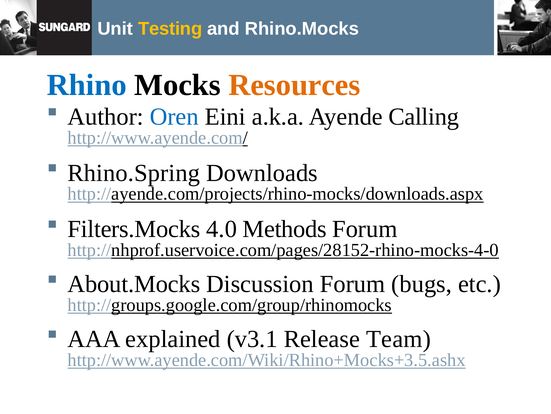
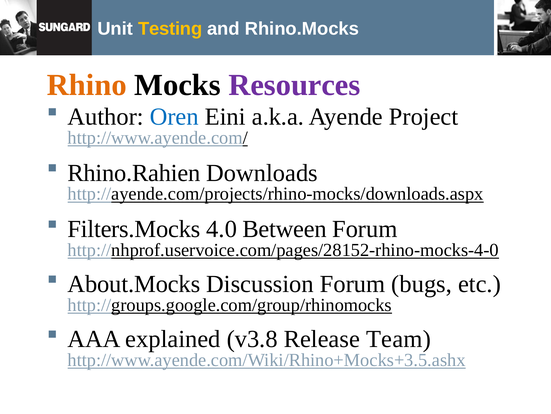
Rhino colour: blue -> orange
Resources colour: orange -> purple
Calling: Calling -> Project
Rhino.Spring: Rhino.Spring -> Rhino.Rahien
Methods: Methods -> Between
v3.1: v3.1 -> v3.8
